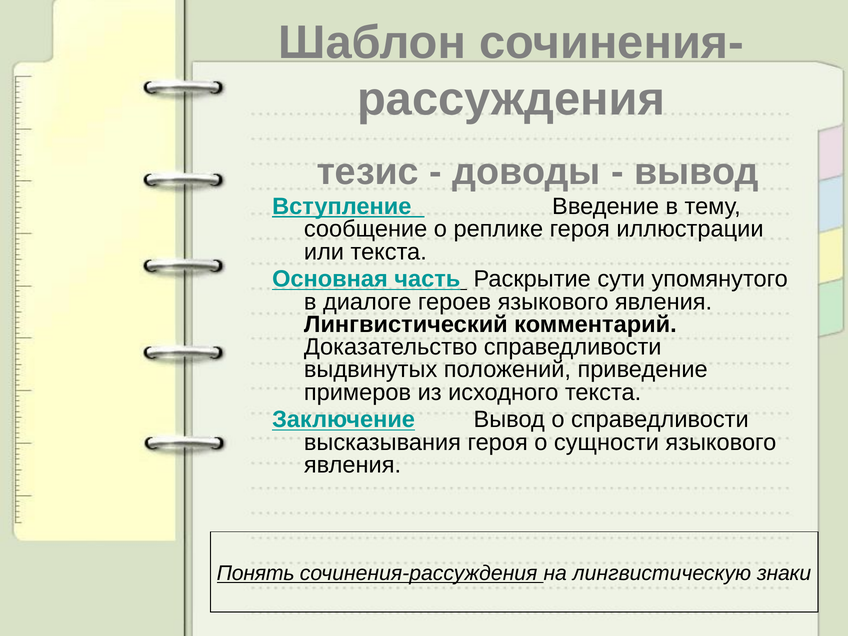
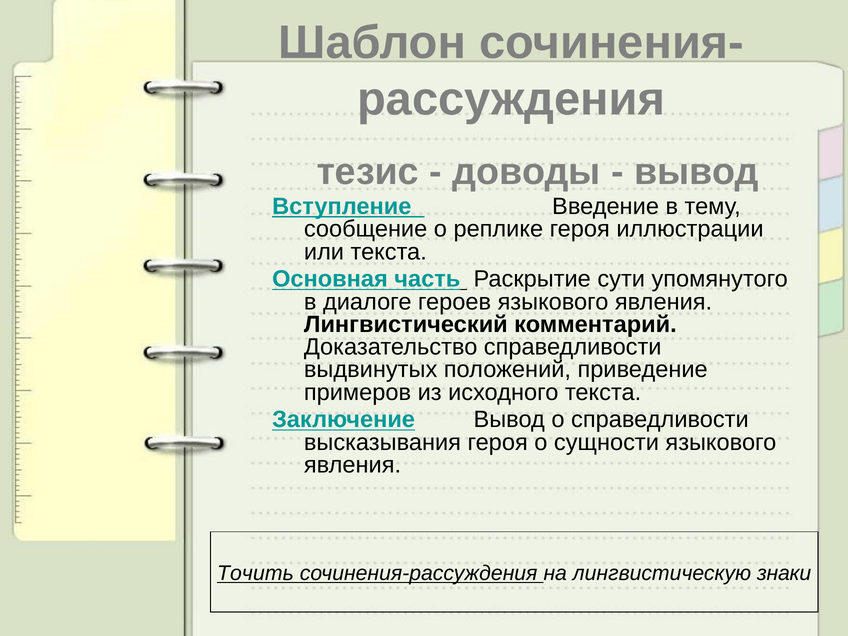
Понять: Понять -> Точить
